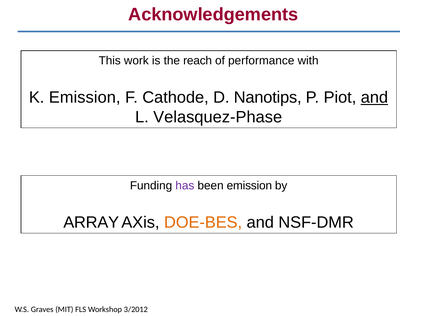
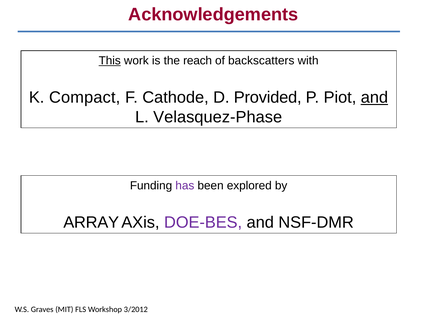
This underline: none -> present
performance: performance -> backscatters
K Emission: Emission -> Compact
Nanotips: Nanotips -> Provided
been emission: emission -> explored
DOE-BES colour: orange -> purple
